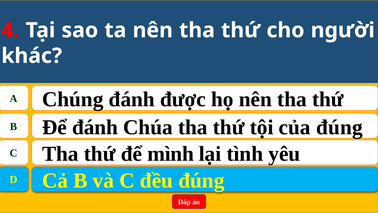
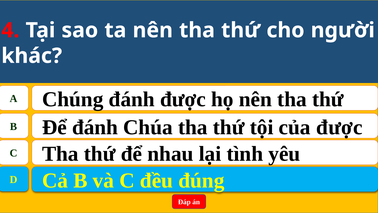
của đúng: đúng -> được
mình: mình -> nhau
